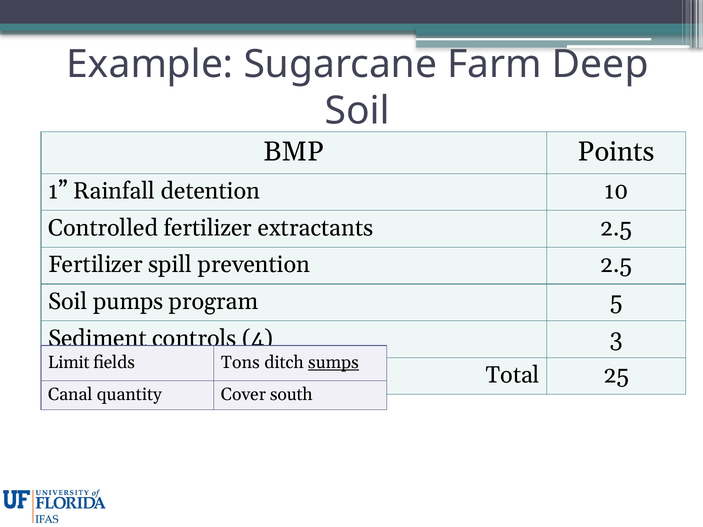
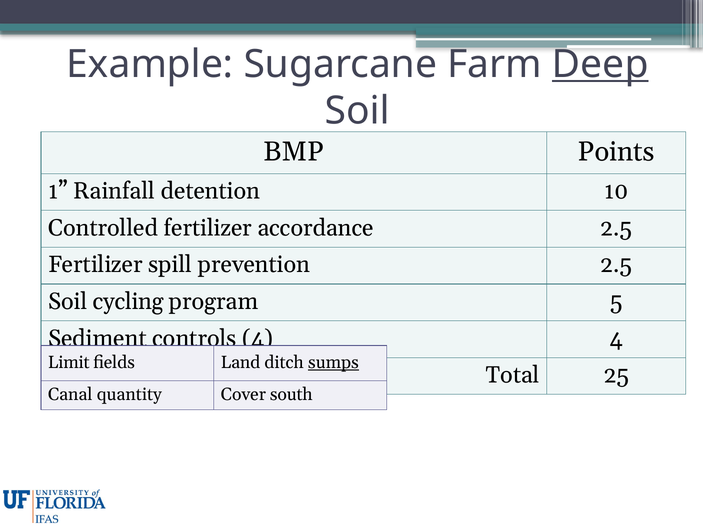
Deep underline: none -> present
extractants: extractants -> accordance
pumps: pumps -> cycling
3 at (616, 339): 3 -> 4
Tons: Tons -> Land
